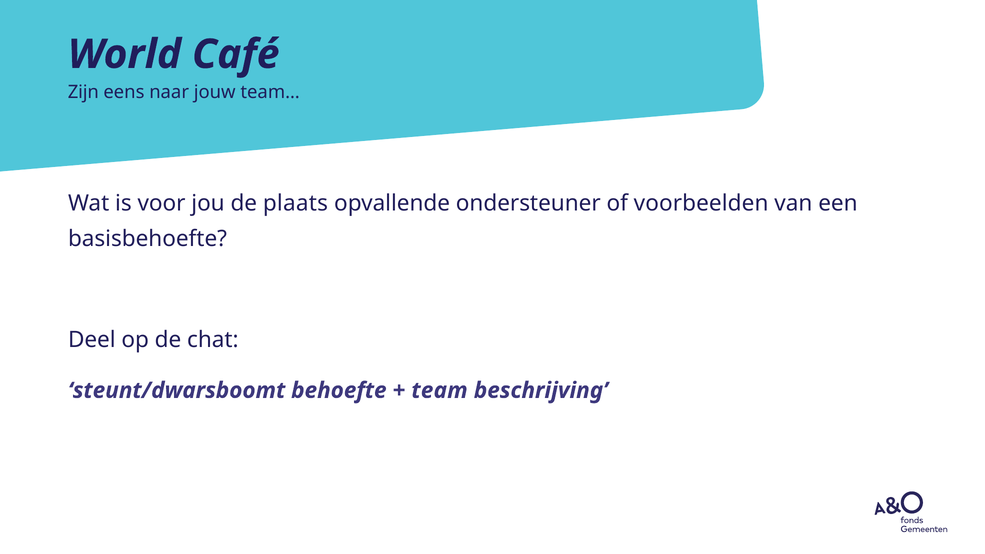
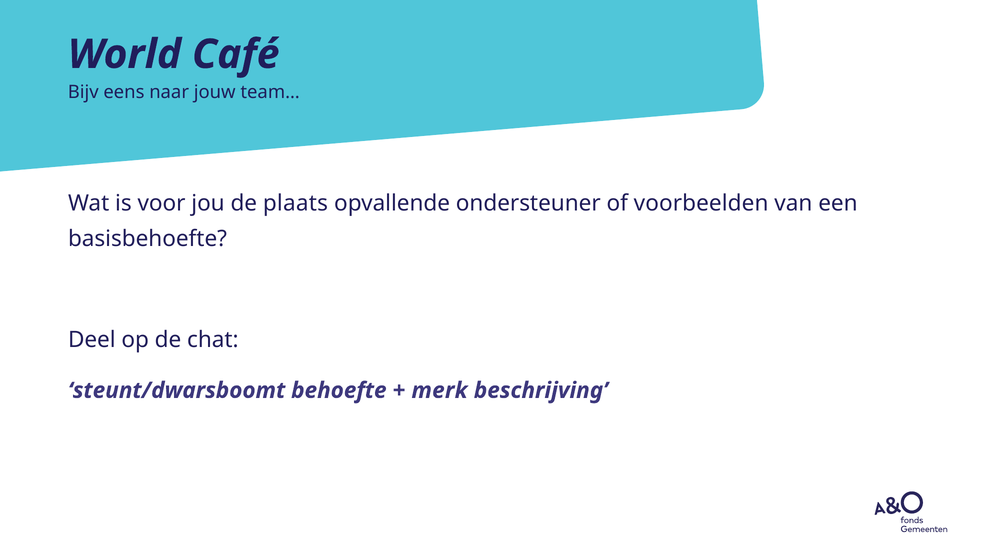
Zijn: Zijn -> Bijv
team: team -> merk
